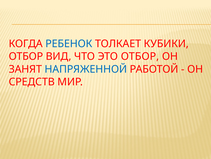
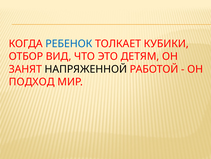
ЭТО ОТБОР: ОТБОР -> ДЕТЯМ
НАПРЯЖЕННОЙ colour: blue -> black
СРЕДСТВ: СРЕДСТВ -> ПОДХОД
